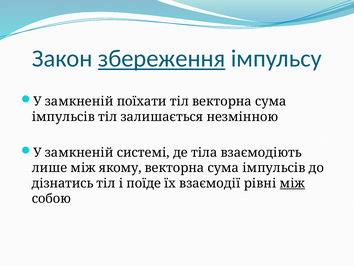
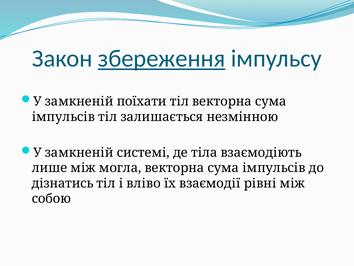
якому: якому -> могла
поїде: поїде -> вліво
між at (292, 183) underline: present -> none
